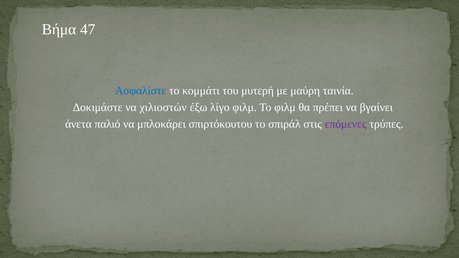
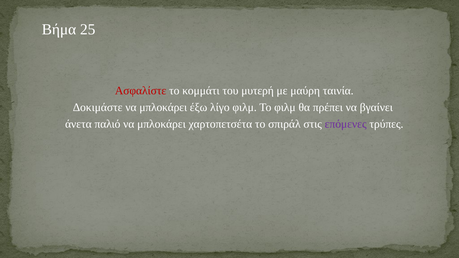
47: 47 -> 25
Ασφαλίστε colour: blue -> red
Δοκιμάστε να χιλιοστών: χιλιοστών -> μπλοκάρει
σπιρτόκουτου: σπιρτόκουτου -> χαρτοπετσέτα
